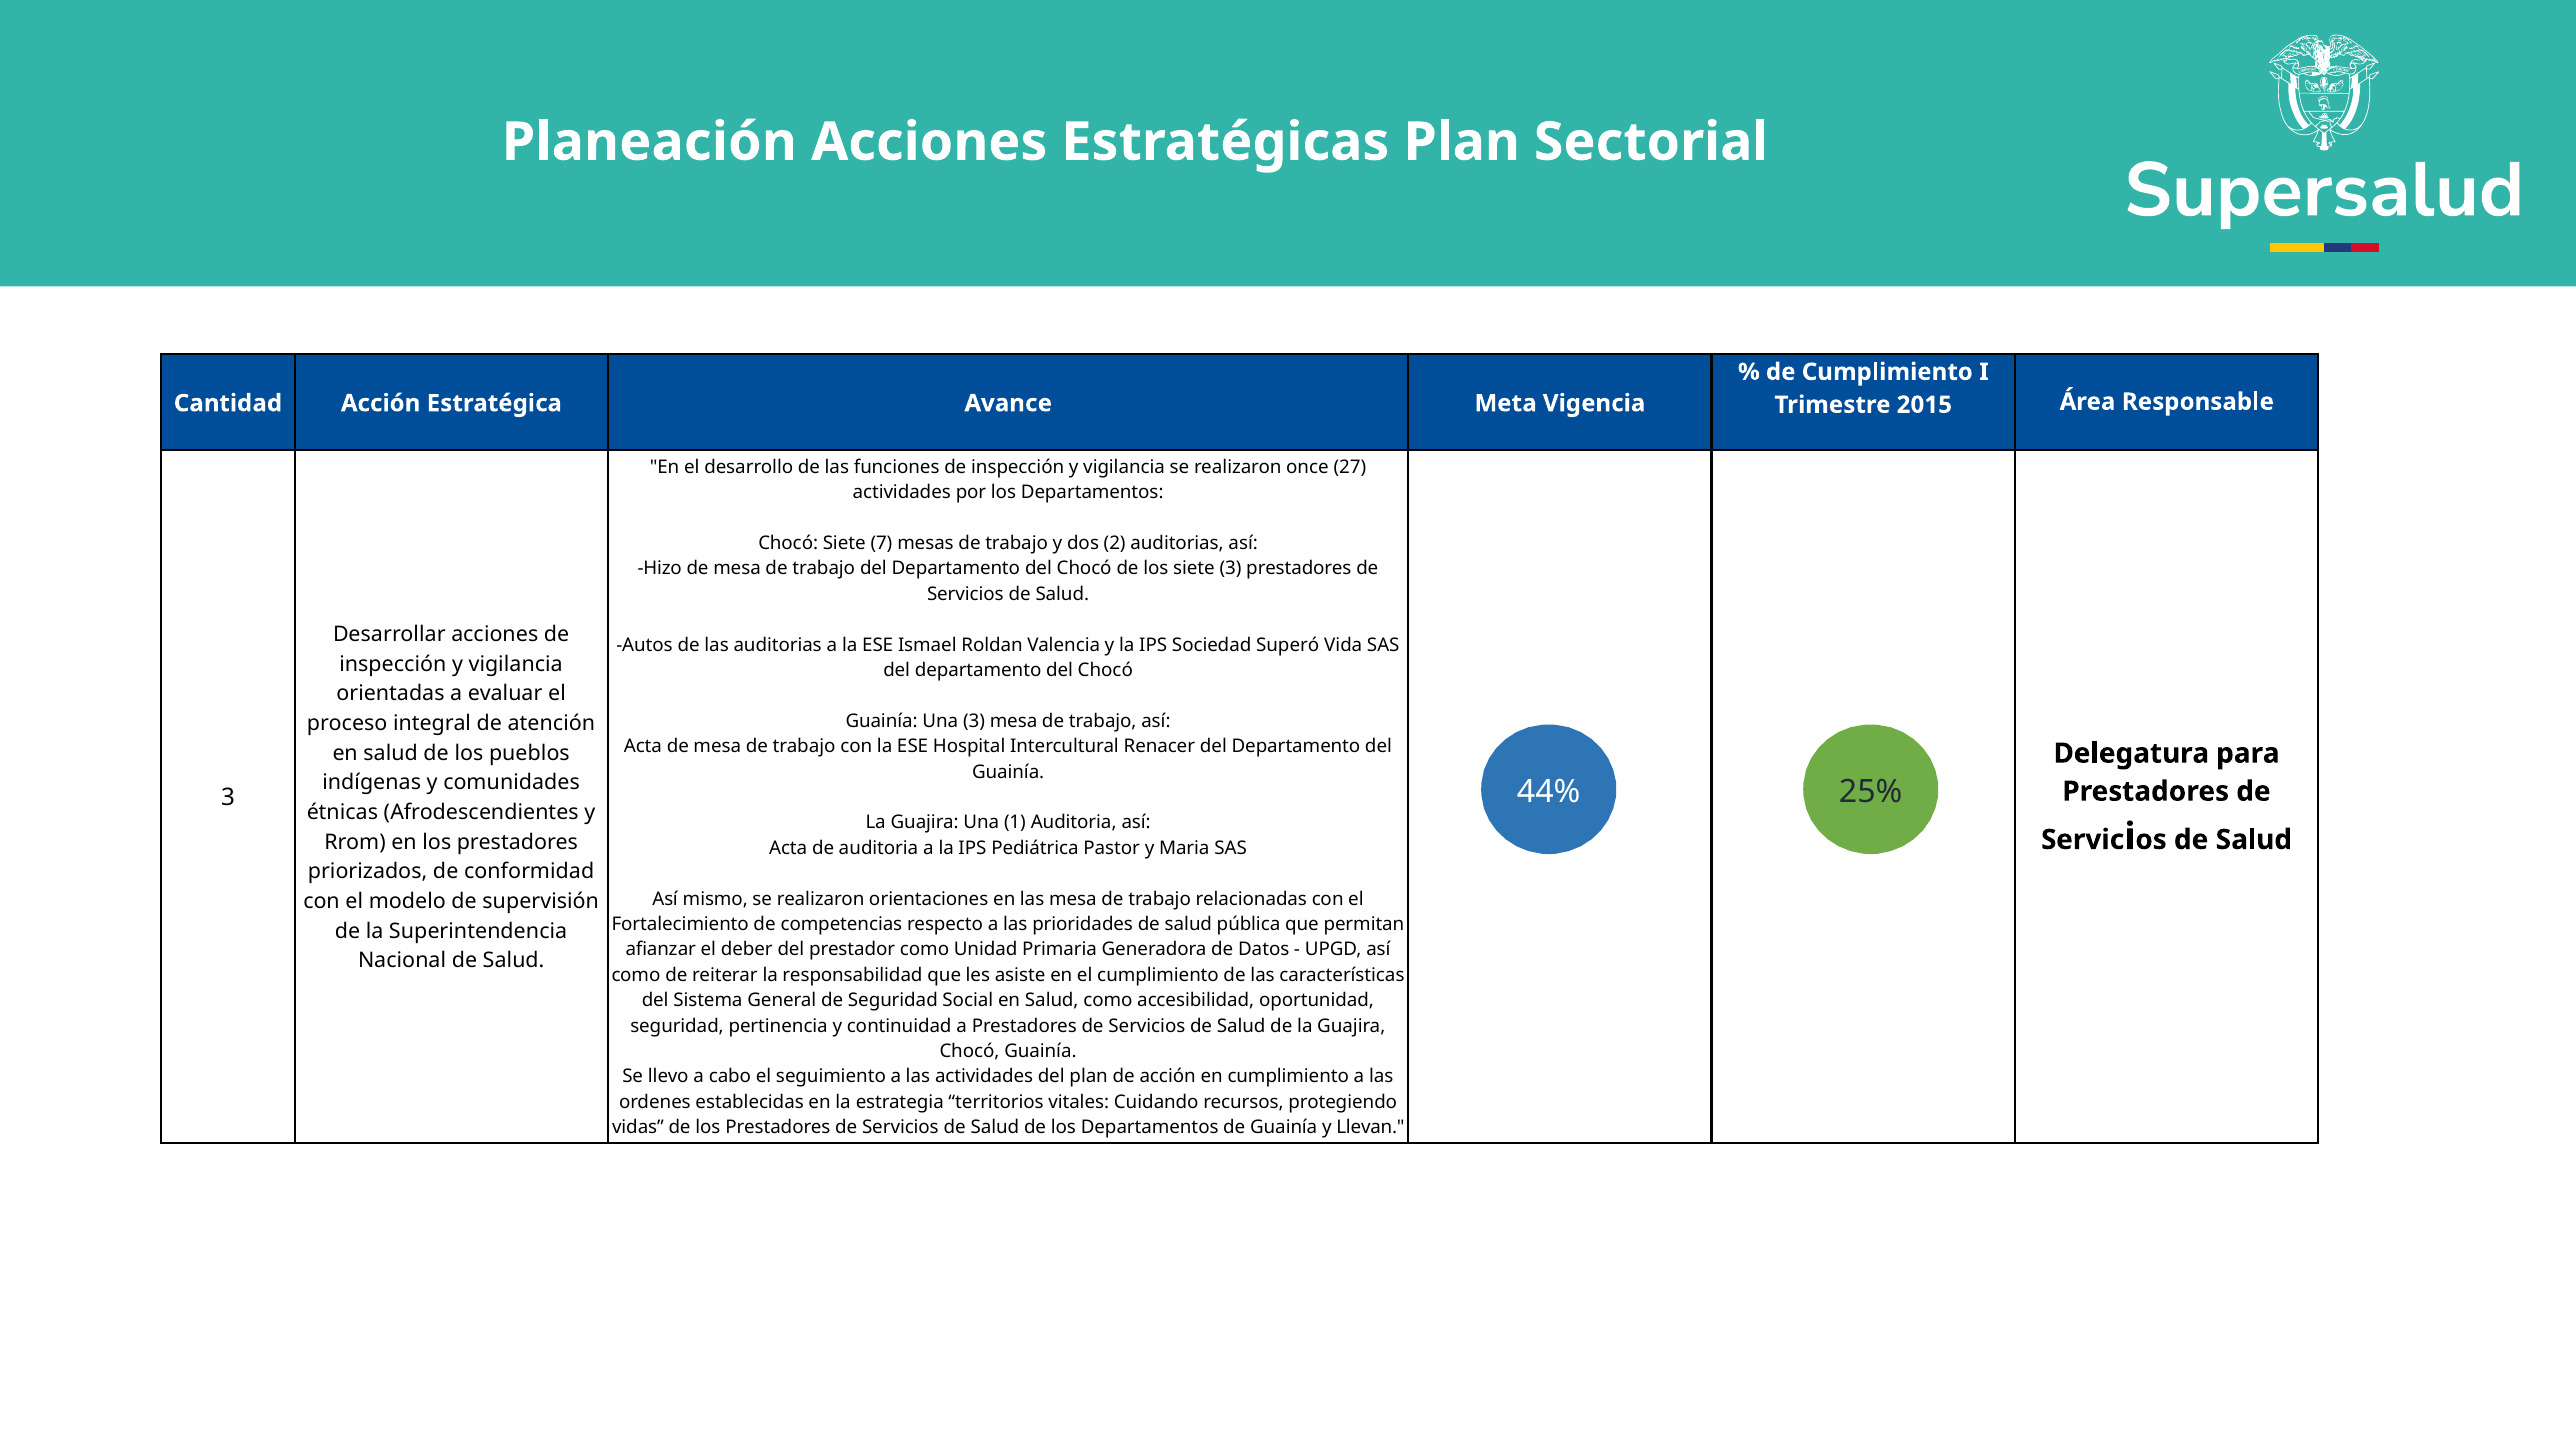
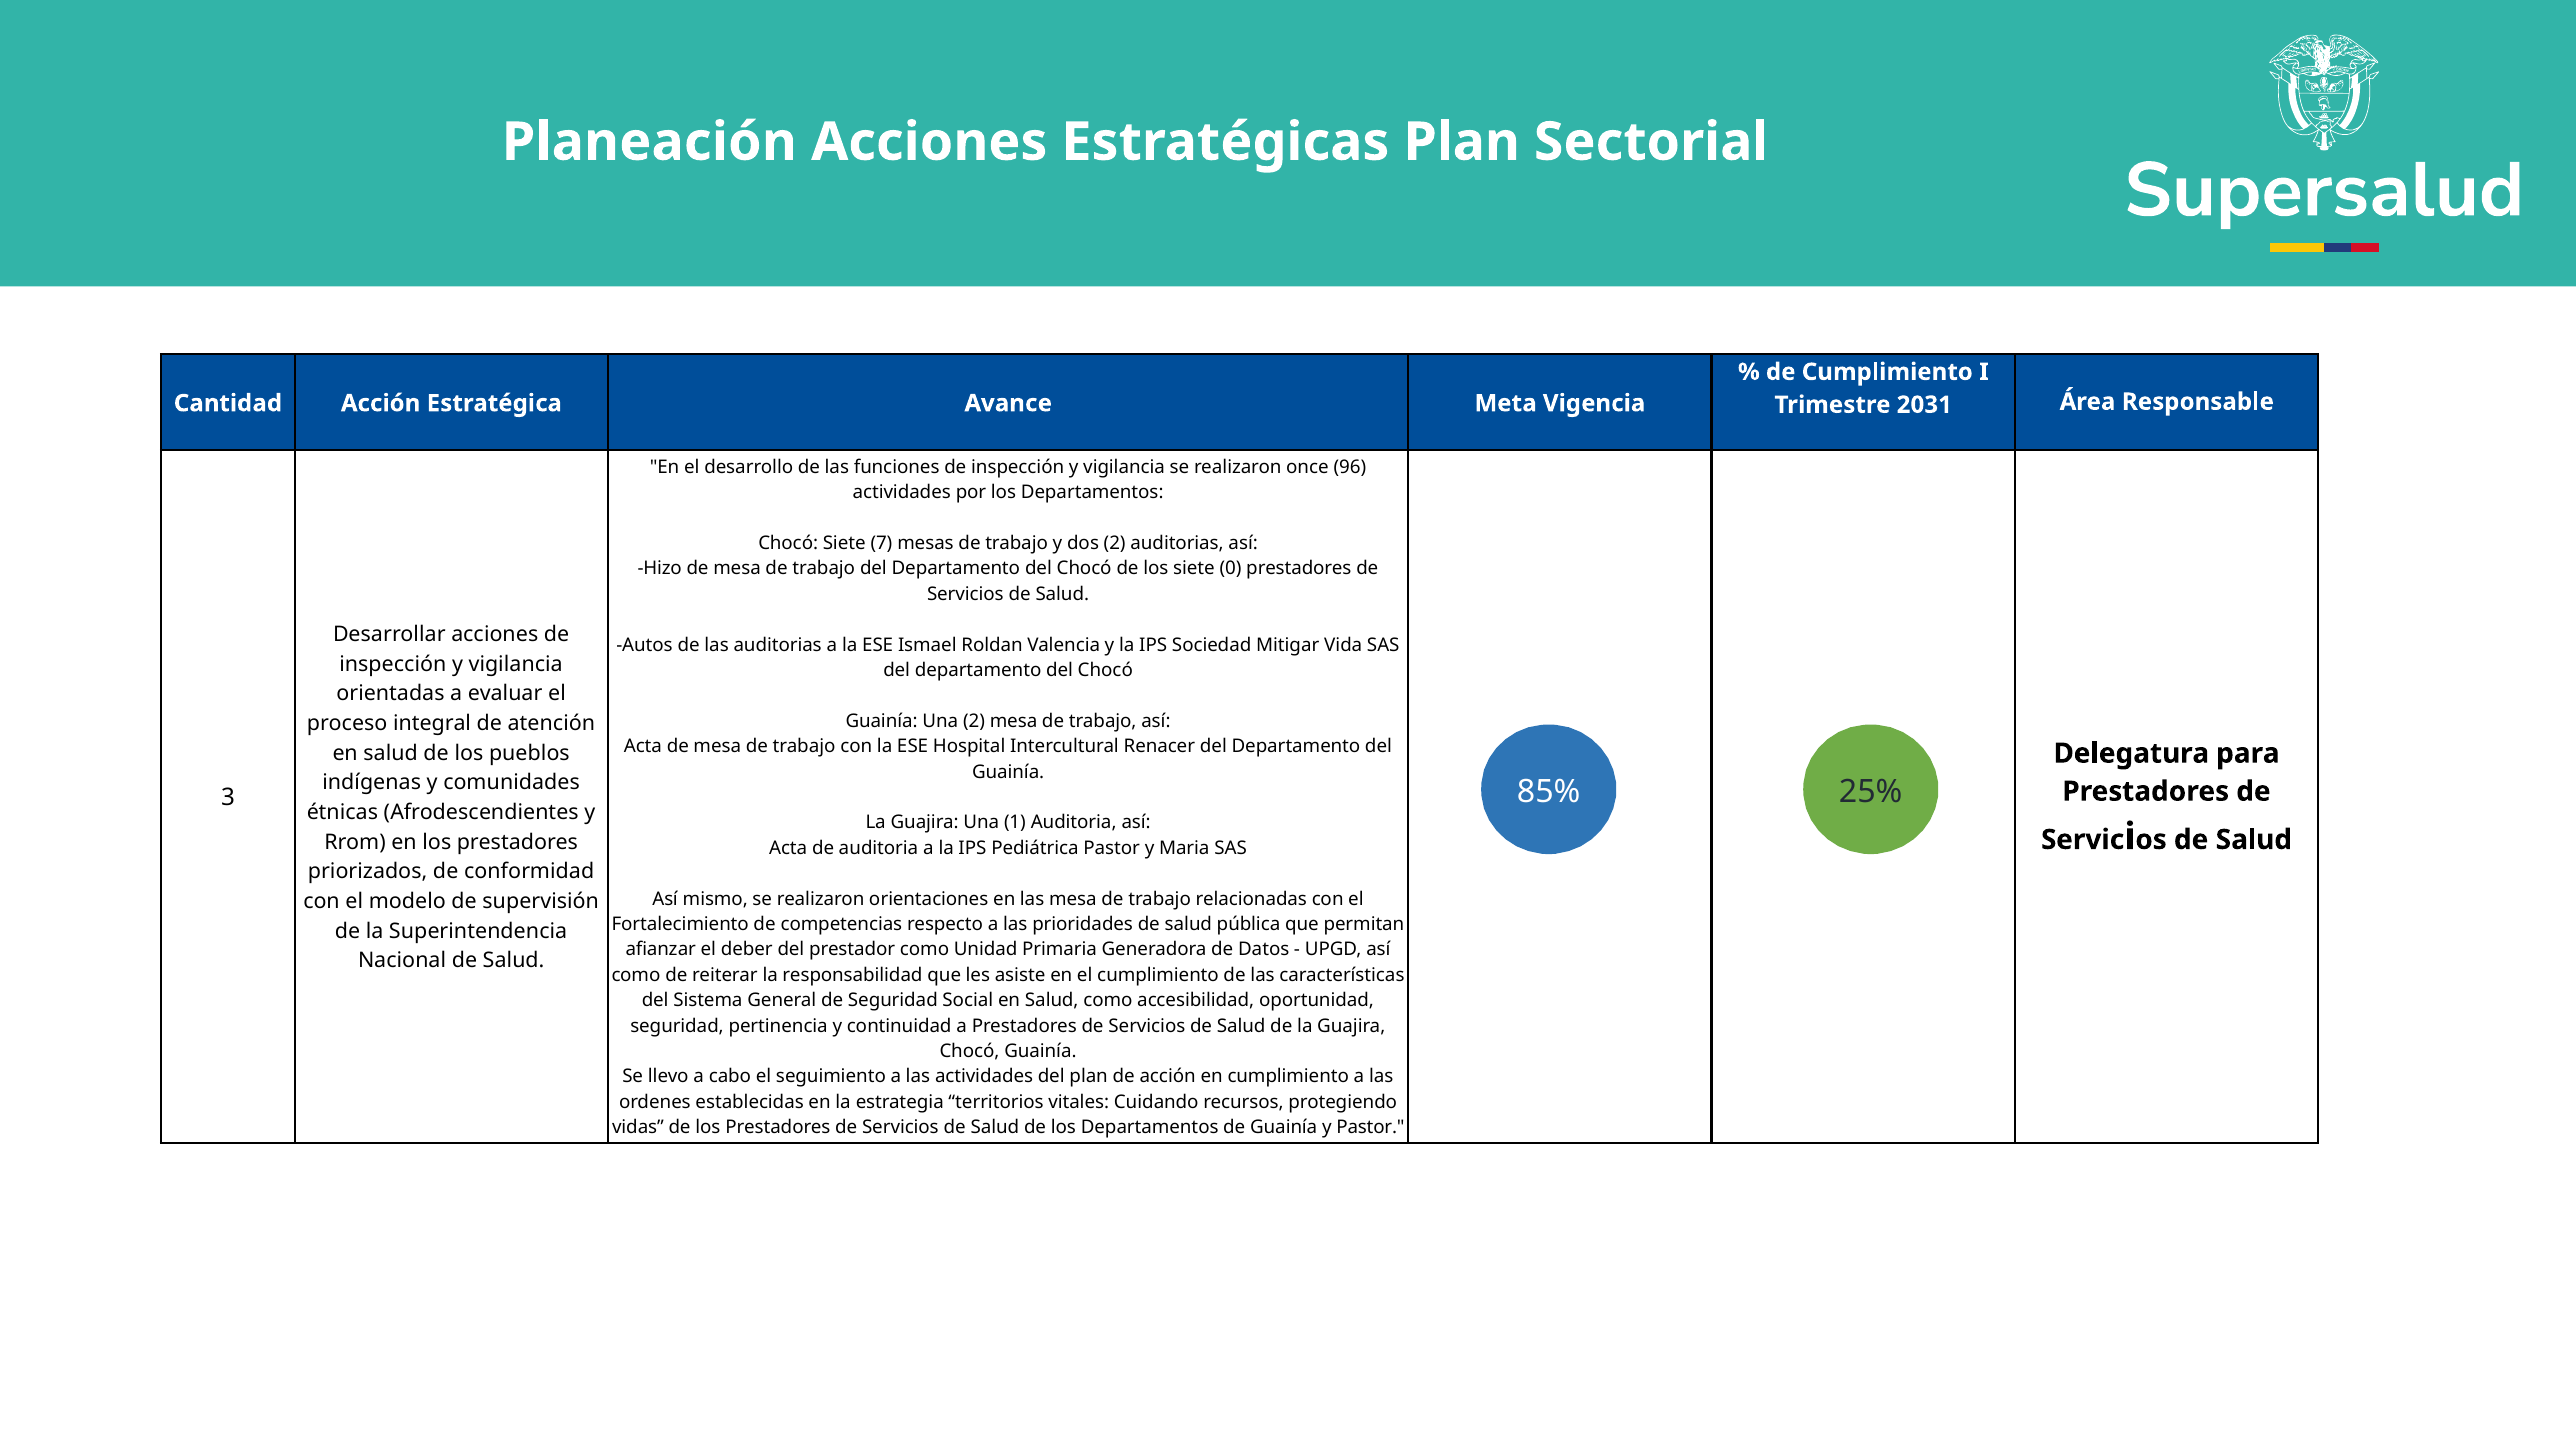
2015: 2015 -> 2031
27: 27 -> 96
siete 3: 3 -> 0
Superó: Superó -> Mitigar
Una 3: 3 -> 2
44%: 44% -> 85%
y Llevan: Llevan -> Pastor
